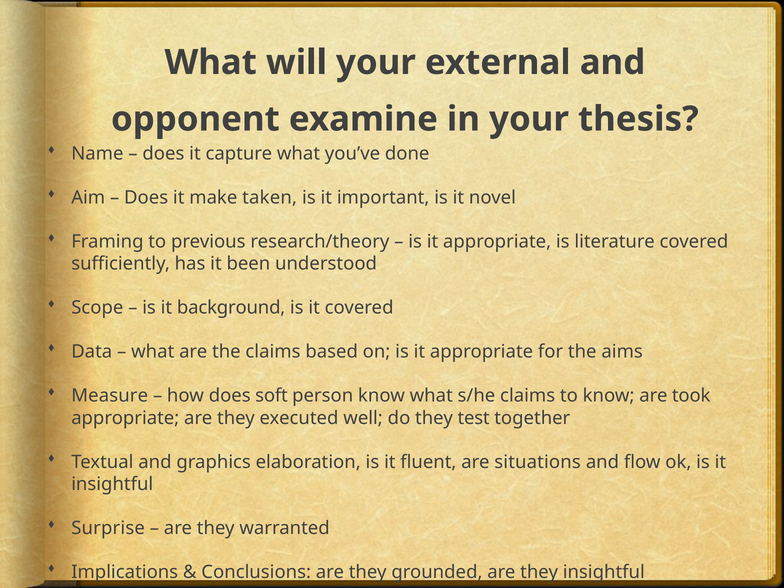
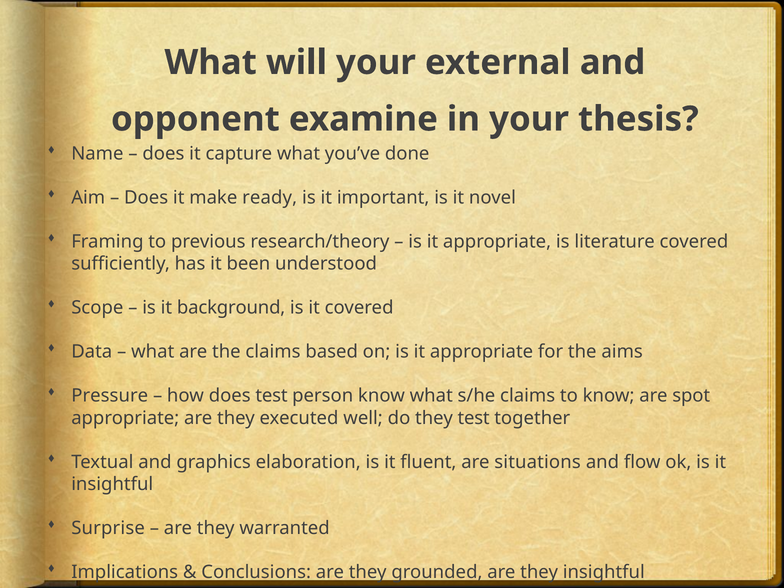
taken: taken -> ready
Measure: Measure -> Pressure
does soft: soft -> test
took: took -> spot
